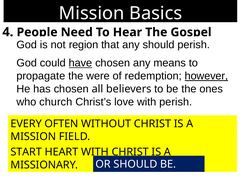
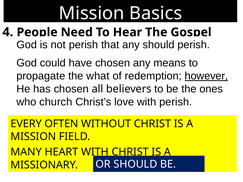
not region: region -> perish
have underline: present -> none
were: were -> what
START: START -> MANY
